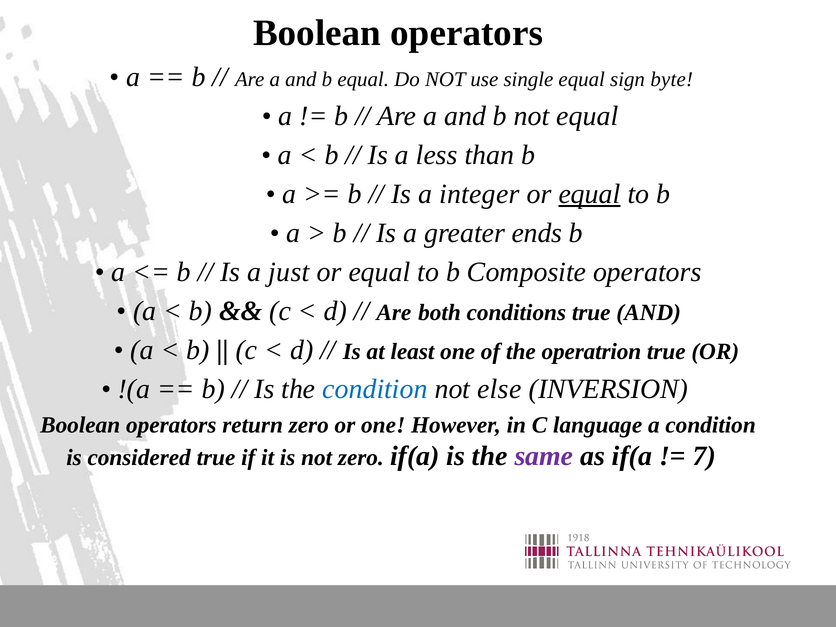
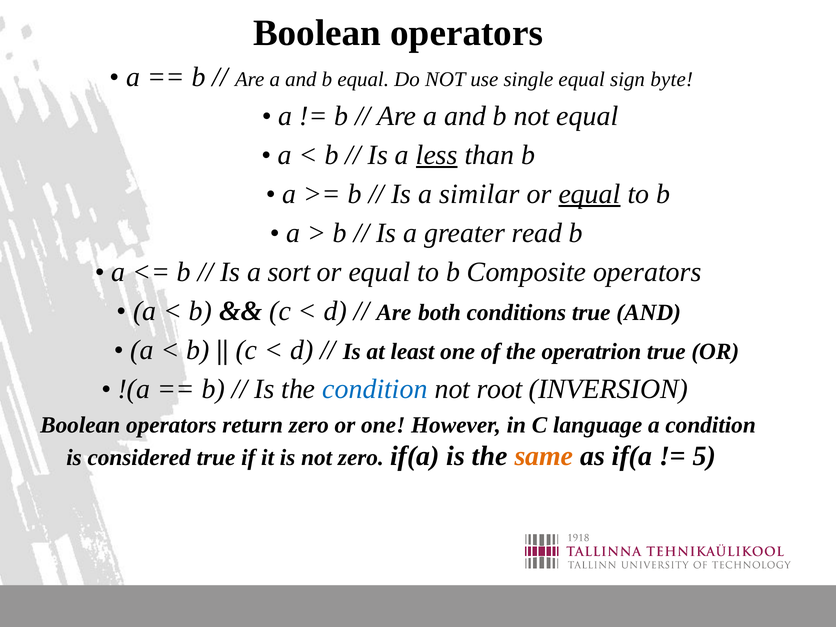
less underline: none -> present
integer: integer -> similar
ends: ends -> read
just: just -> sort
else: else -> root
same colour: purple -> orange
7: 7 -> 5
